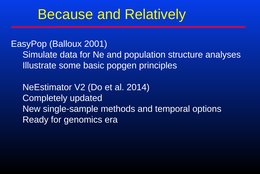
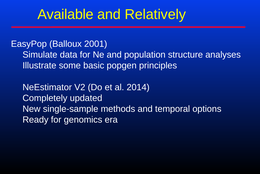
Because: Because -> Available
